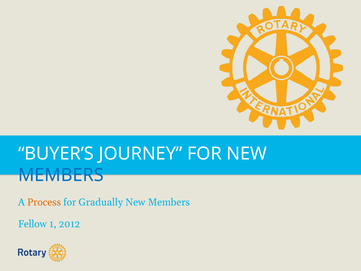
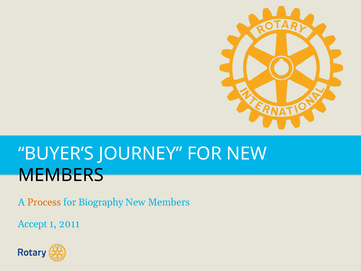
MEMBERS at (61, 175) colour: blue -> black
Gradually: Gradually -> Biography
Fellow: Fellow -> Accept
2012: 2012 -> 2011
